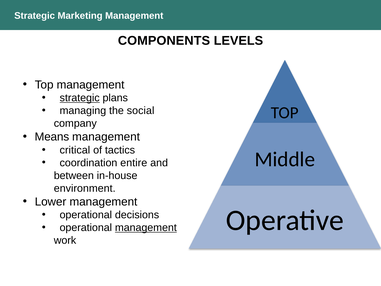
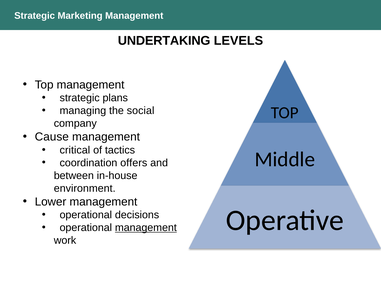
COMPONENTS: COMPONENTS -> UNDERTAKING
strategic at (80, 98) underline: present -> none
Means: Means -> Cause
entire: entire -> offers
